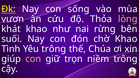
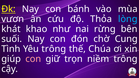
sống: sống -> bánh
lòng colour: pink -> light blue
chờ Khao: Khao -> Cung
